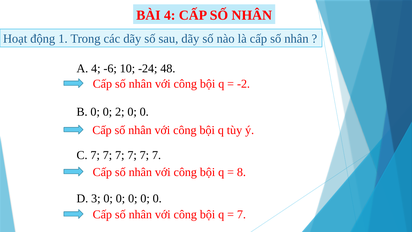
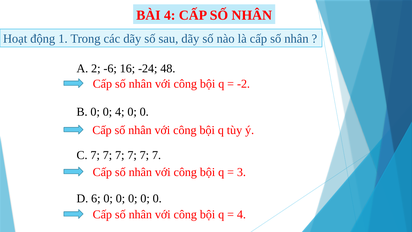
A 4: 4 -> 2
10: 10 -> 16
0 2: 2 -> 4
8: 8 -> 3
3: 3 -> 6
7 at (241, 214): 7 -> 4
